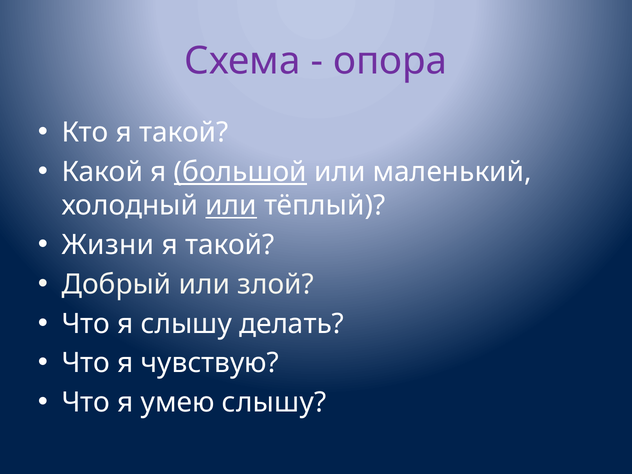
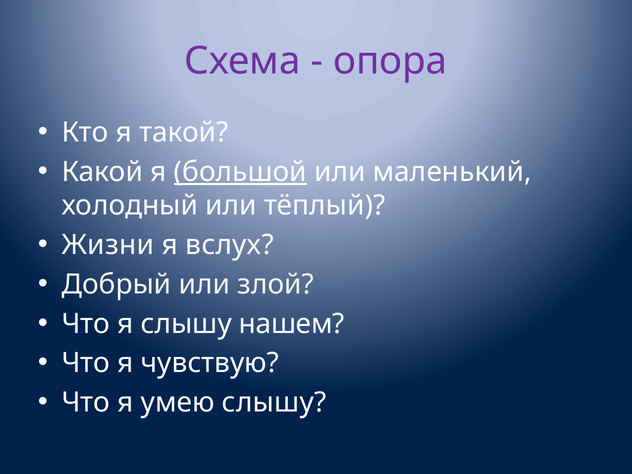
или at (231, 206) underline: present -> none
такой at (230, 245): такой -> вслух
делать: делать -> нашем
